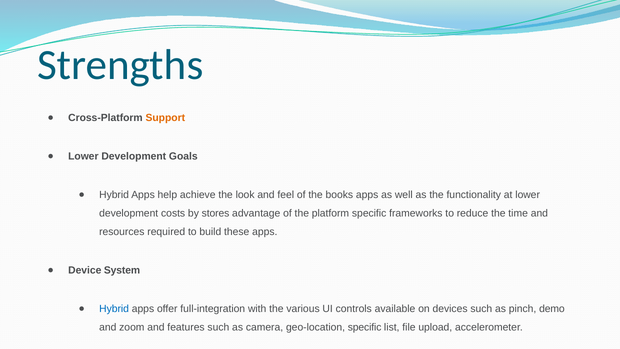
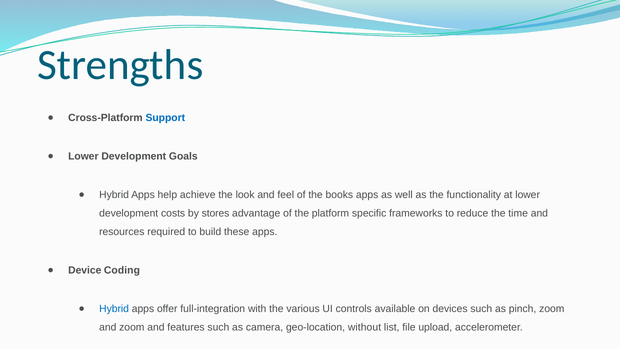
Support colour: orange -> blue
System: System -> Coding
pinch demo: demo -> zoom
geo-location specific: specific -> without
